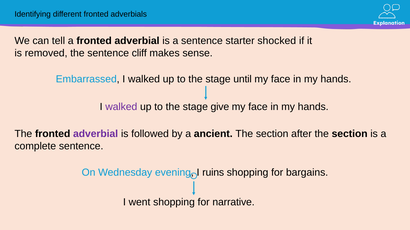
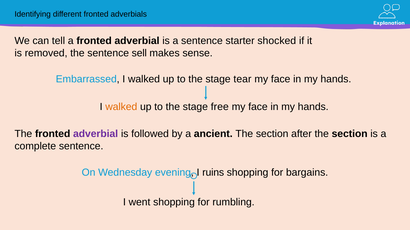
cliff: cliff -> sell
until: until -> tear
walked at (121, 107) colour: purple -> orange
give: give -> free
narrative: narrative -> rumbling
